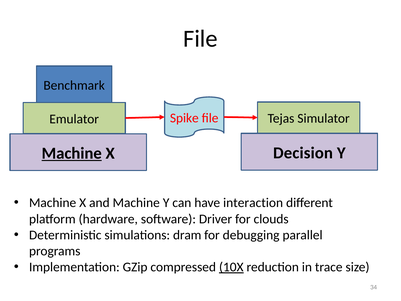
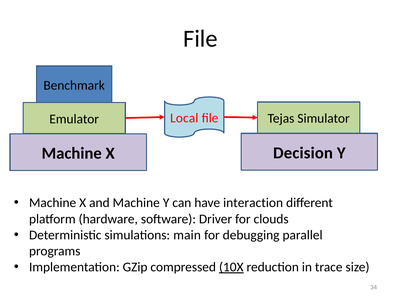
Spike: Spike -> Local
Machine at (72, 153) underline: present -> none
dram: dram -> main
